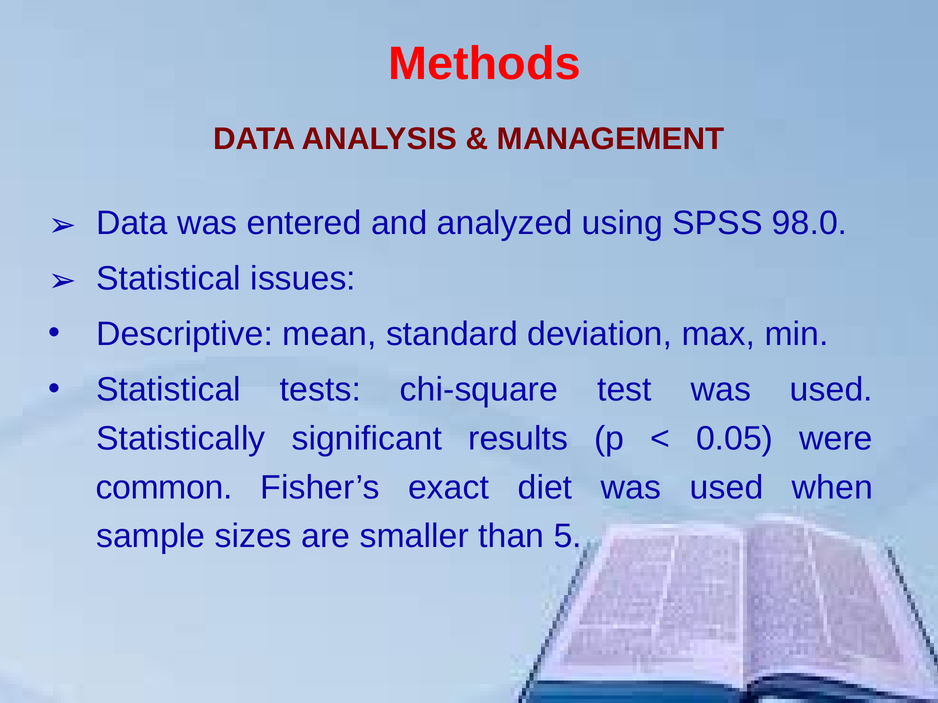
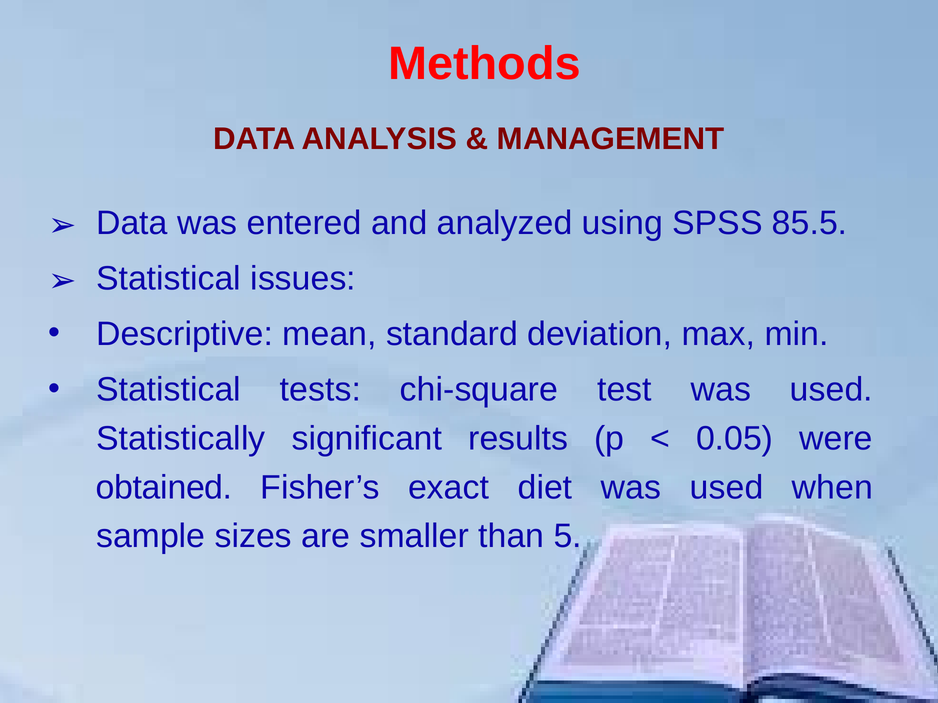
98.0: 98.0 -> 85.5
common: common -> obtained
